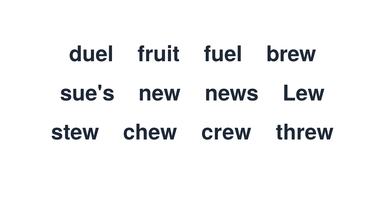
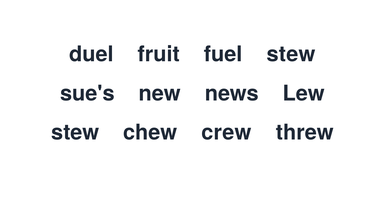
fuel brew: brew -> stew
